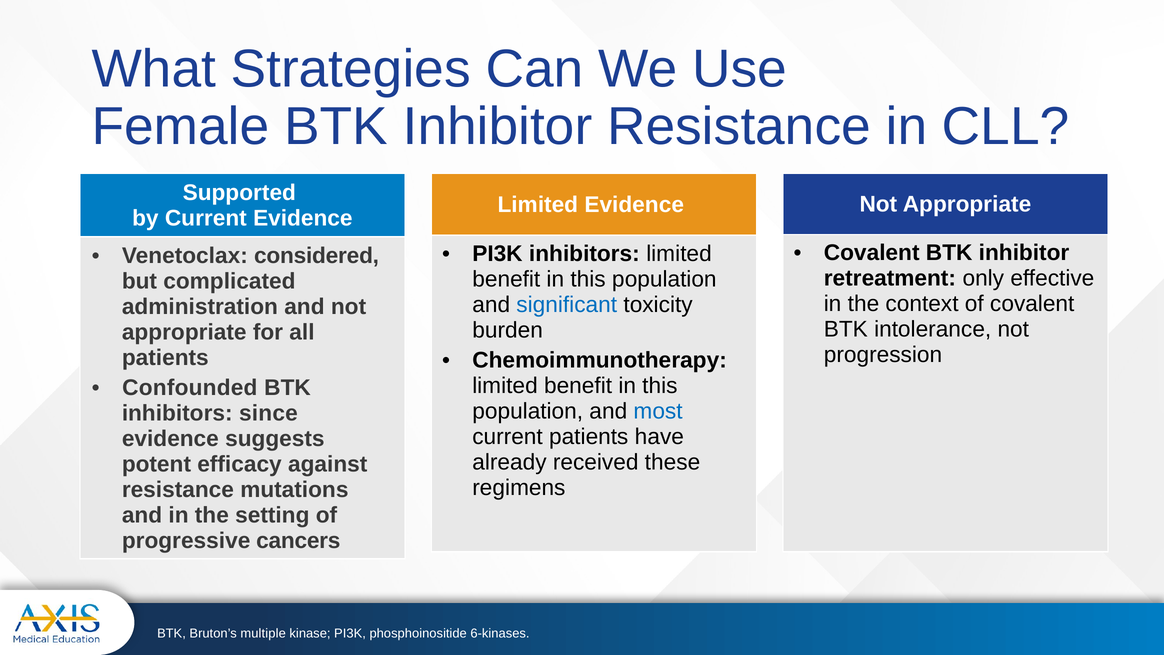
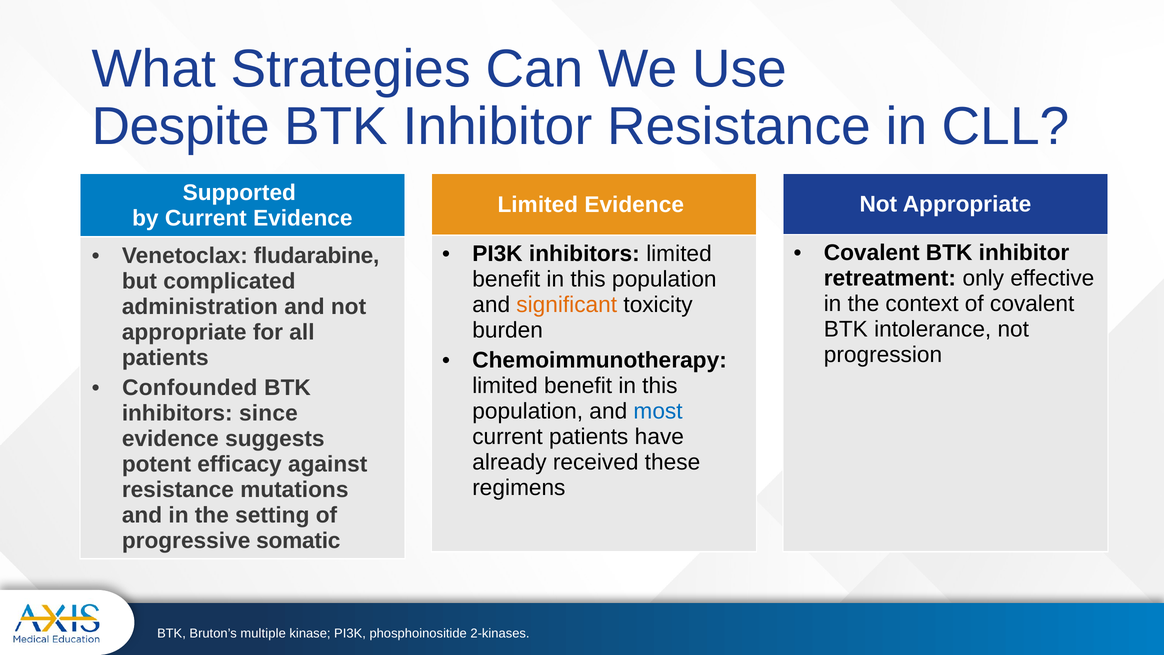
Female: Female -> Despite
considered: considered -> fludarabine
significant colour: blue -> orange
cancers: cancers -> somatic
6-kinases: 6-kinases -> 2-kinases
